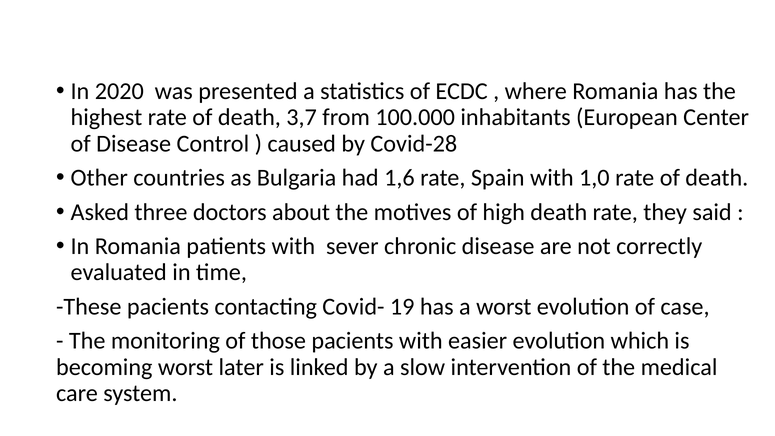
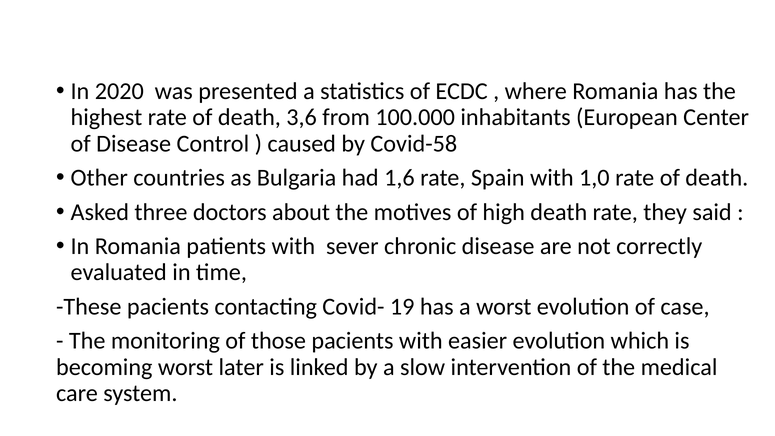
3,7: 3,7 -> 3,6
Covid-28: Covid-28 -> Covid-58
